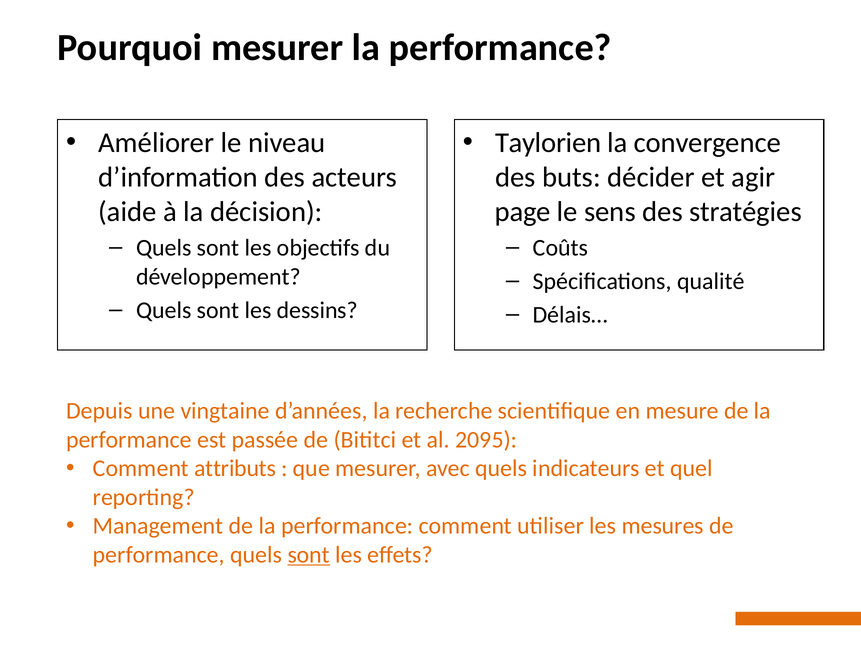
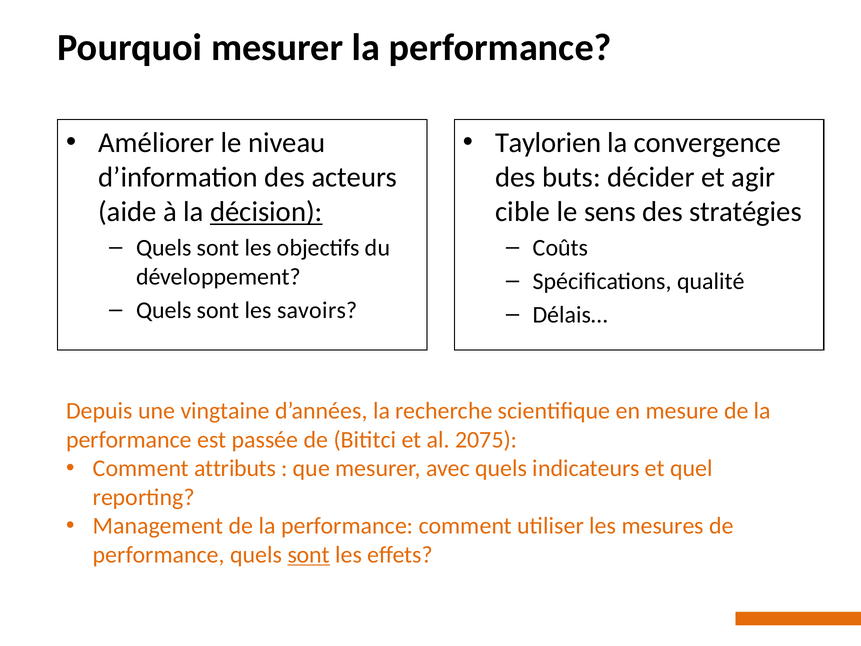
décision underline: none -> present
page: page -> cible
dessins: dessins -> savoirs
2095: 2095 -> 2075
